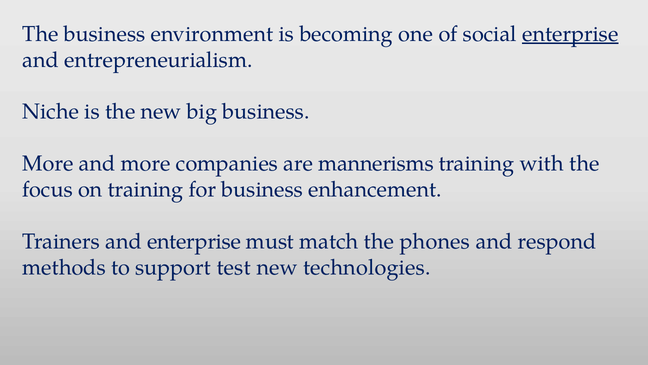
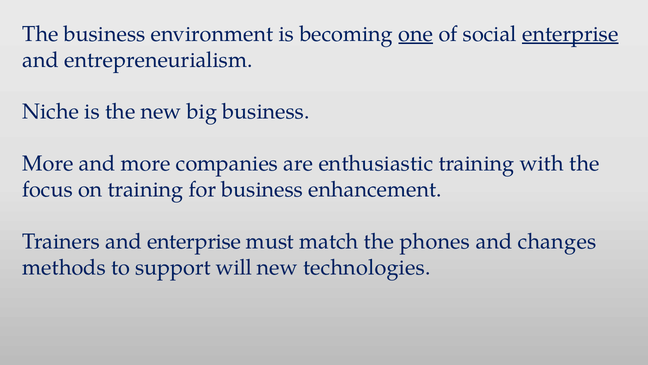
one underline: none -> present
mannerisms: mannerisms -> enthusiastic
respond: respond -> changes
test: test -> will
